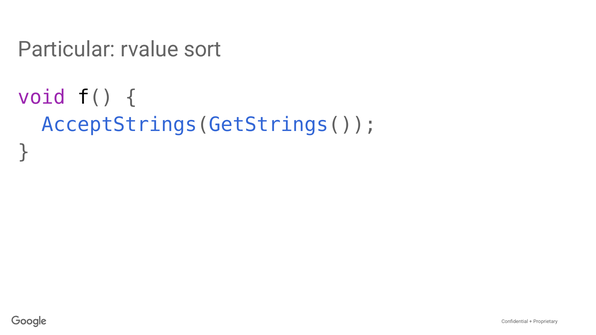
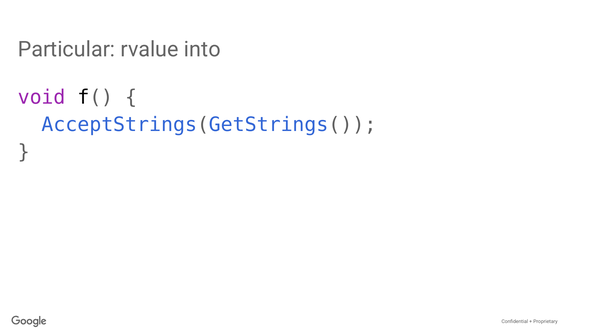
sort: sort -> into
